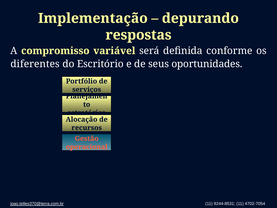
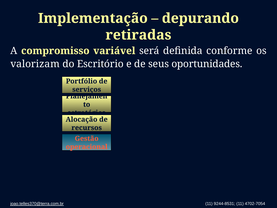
respostas: respostas -> retiradas
diferentes: diferentes -> valorizam
